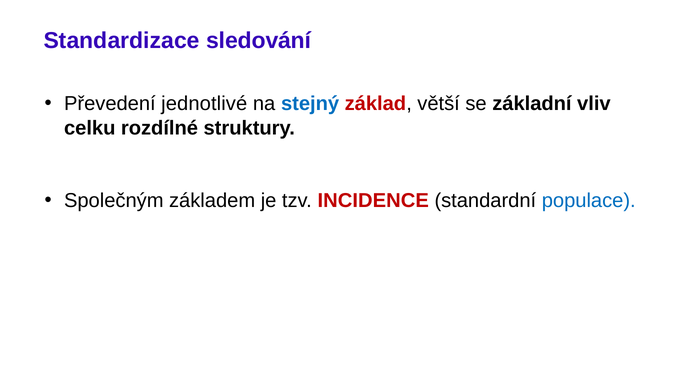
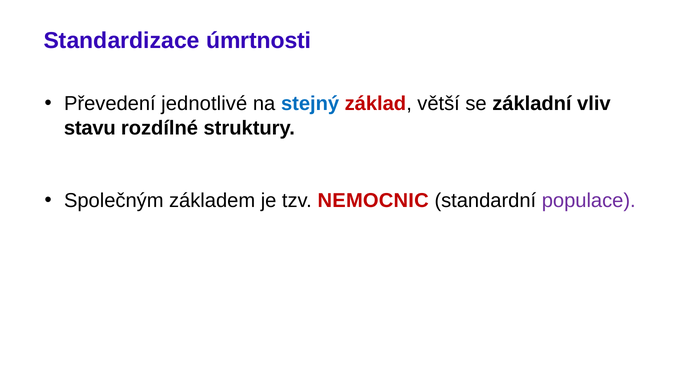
sledování: sledování -> úmrtnosti
celku: celku -> stavu
INCIDENCE: INCIDENCE -> NEMOCNIC
populace colour: blue -> purple
